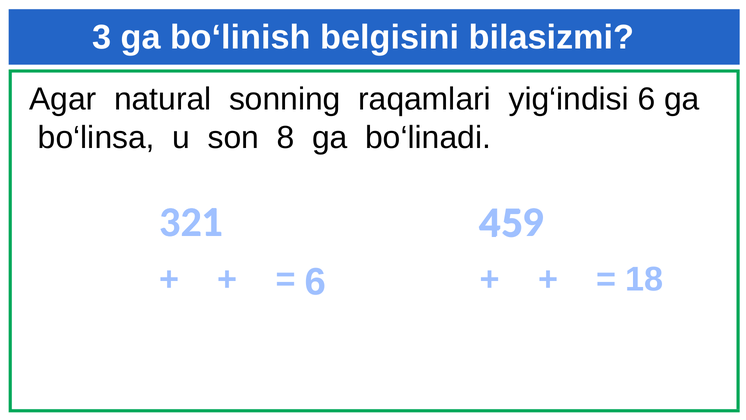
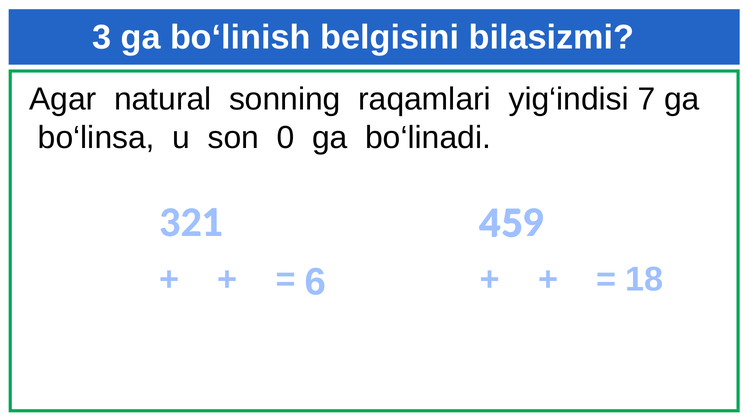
yig‘indisi 6: 6 -> 7
8: 8 -> 0
